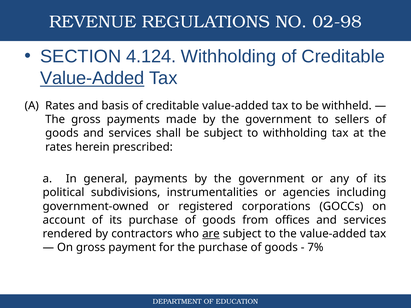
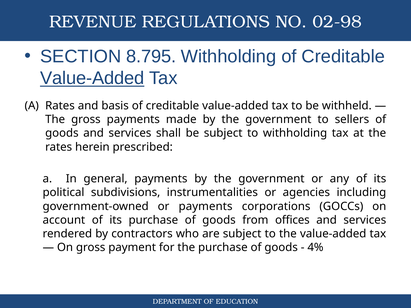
4.124: 4.124 -> 8.795
or registered: registered -> payments
are underline: present -> none
7%: 7% -> 4%
